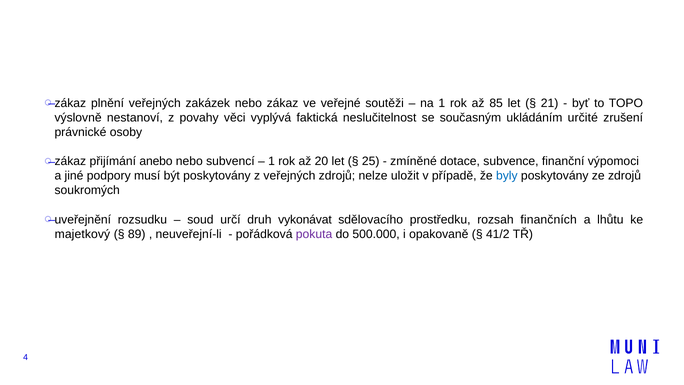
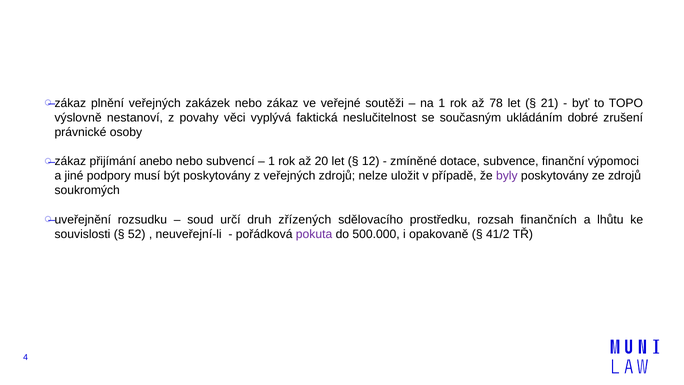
85: 85 -> 78
určité: určité -> dobré
25: 25 -> 12
byly colour: blue -> purple
vykonávat: vykonávat -> zřízených
majetkový: majetkový -> souvislosti
89: 89 -> 52
